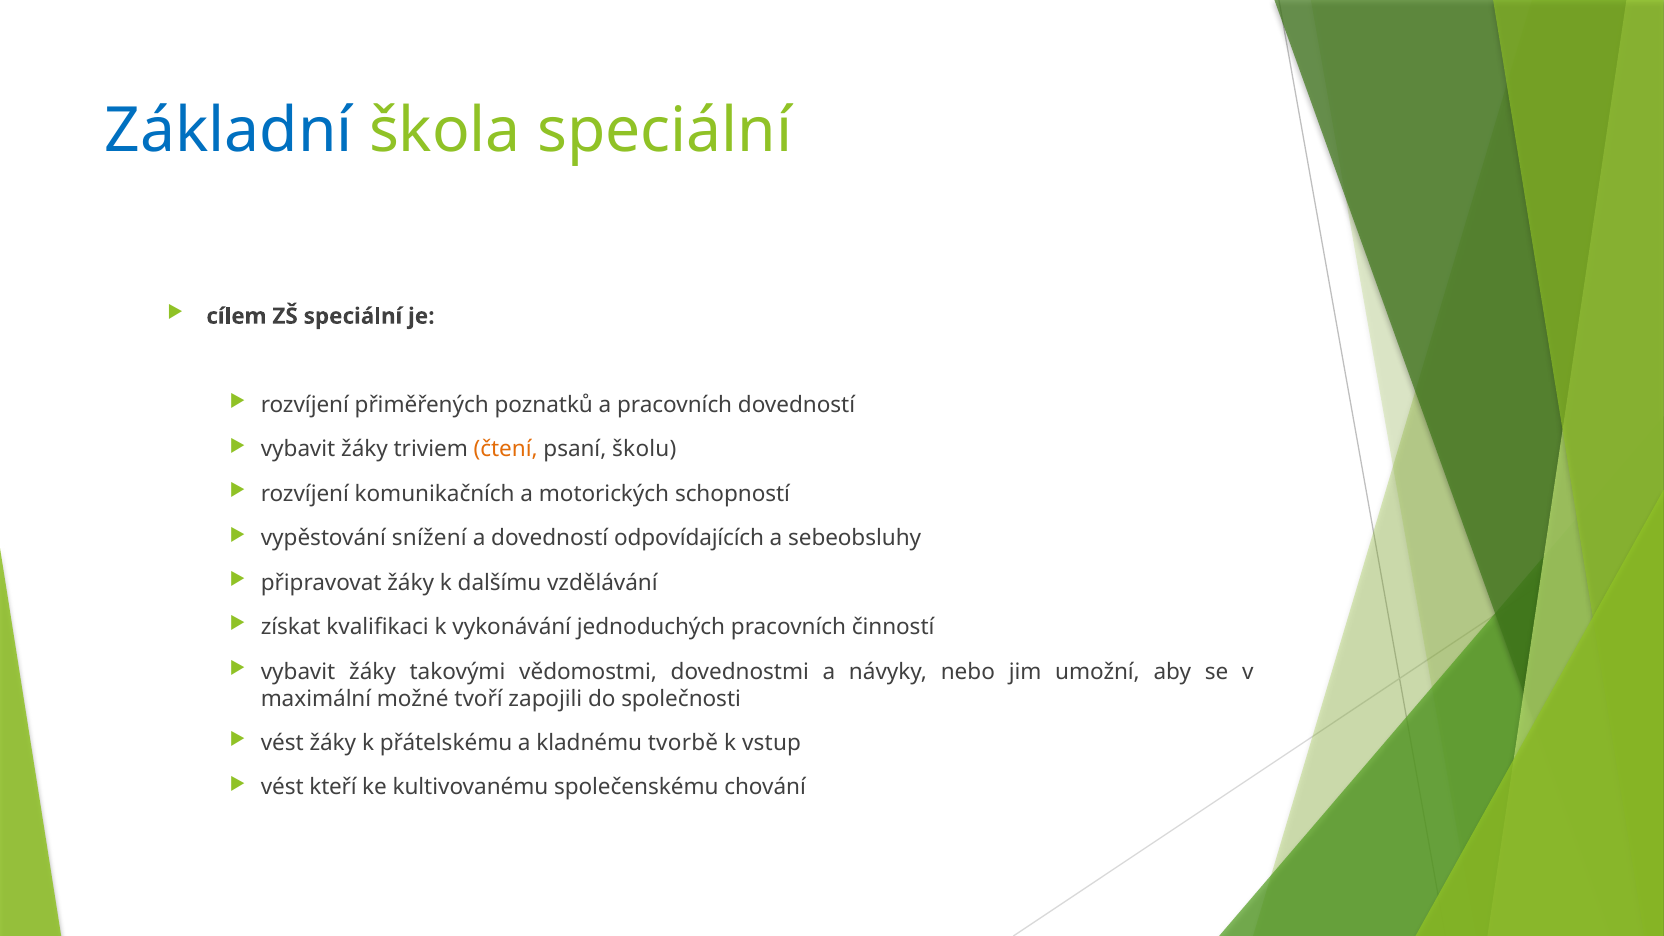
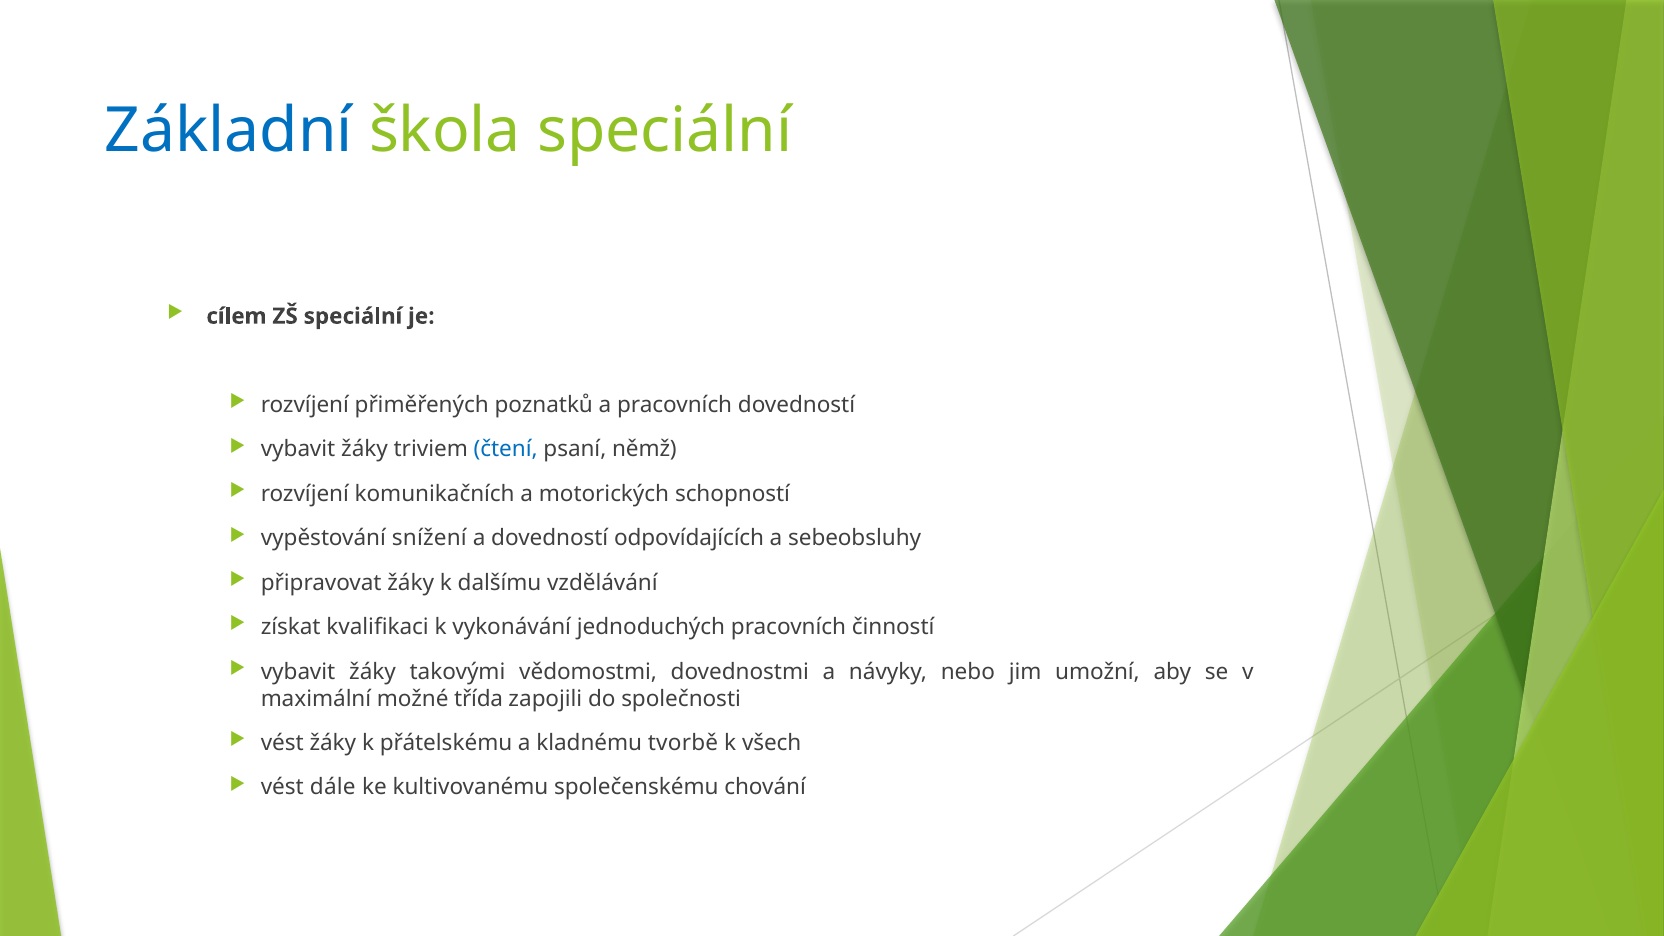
čtení colour: orange -> blue
školu: školu -> němž
tvoří: tvoří -> třída
vstup: vstup -> všech
kteří: kteří -> dále
